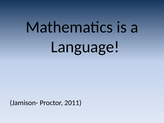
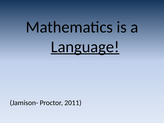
Language underline: none -> present
